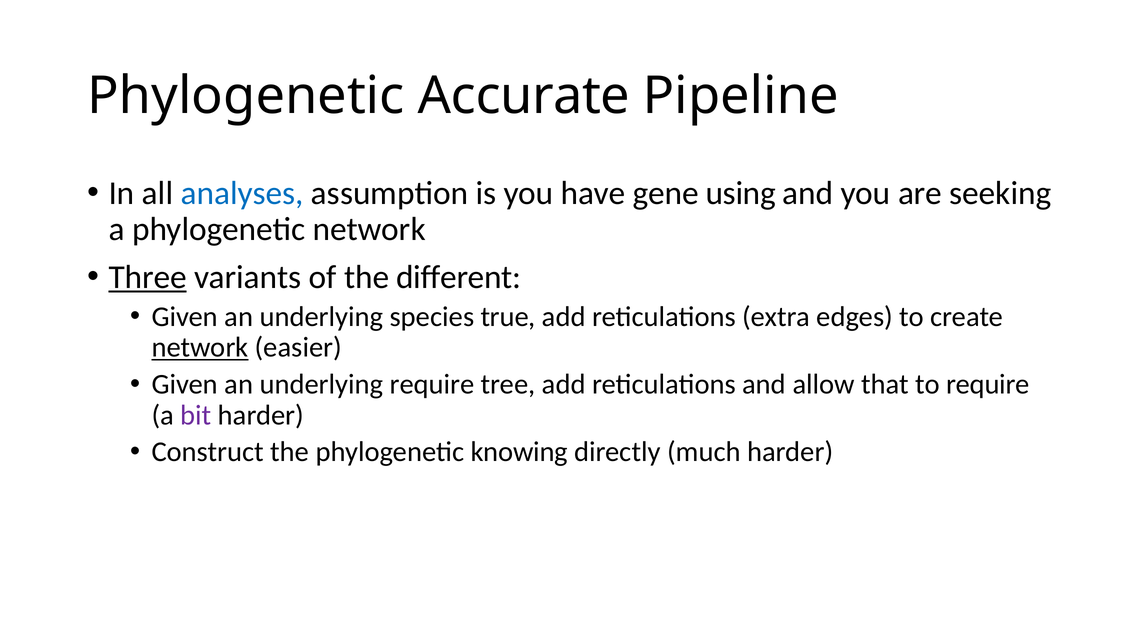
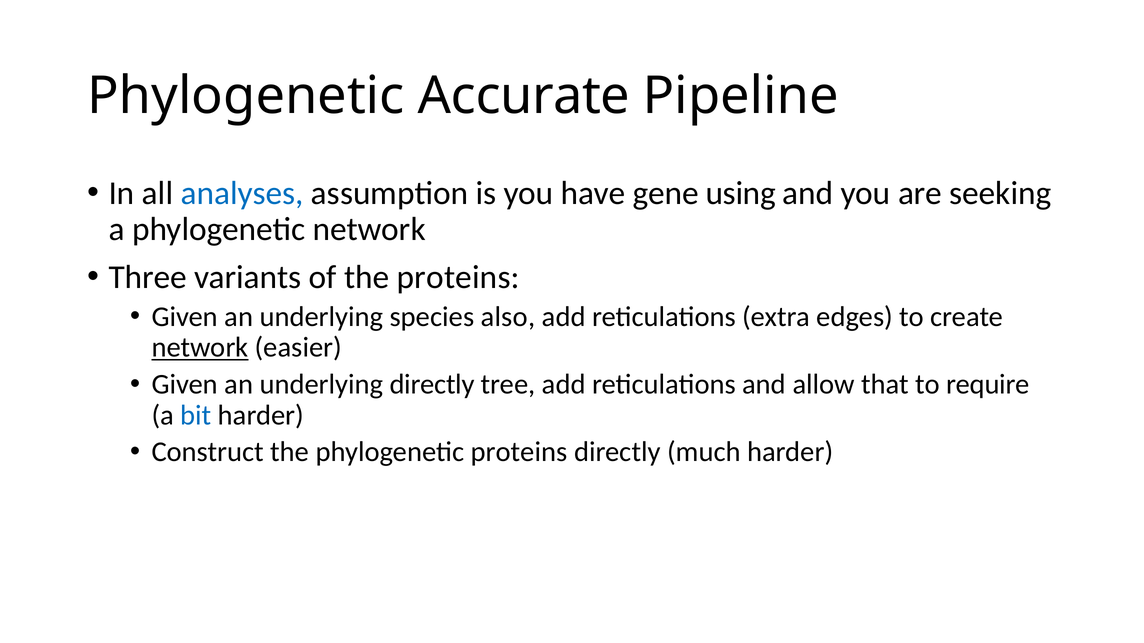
Three underline: present -> none
the different: different -> proteins
true: true -> also
underlying require: require -> directly
bit colour: purple -> blue
phylogenetic knowing: knowing -> proteins
